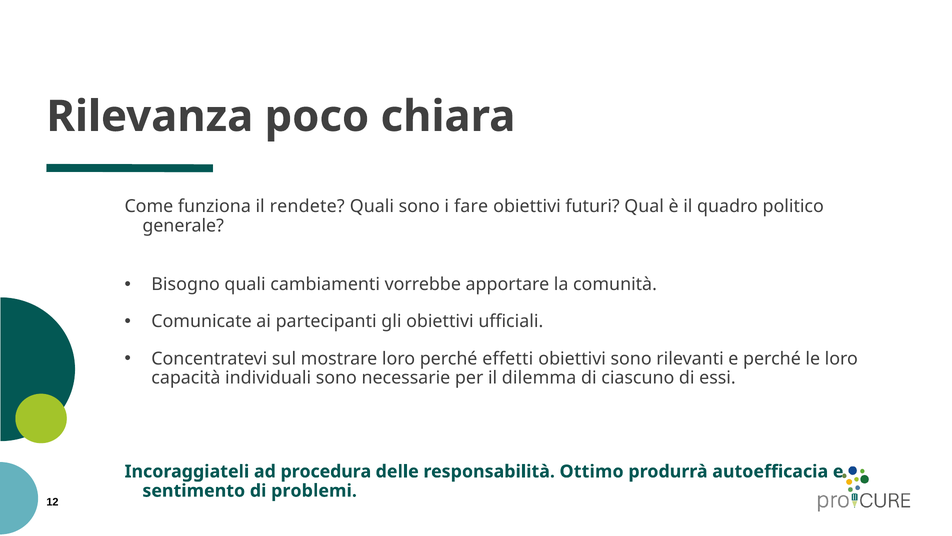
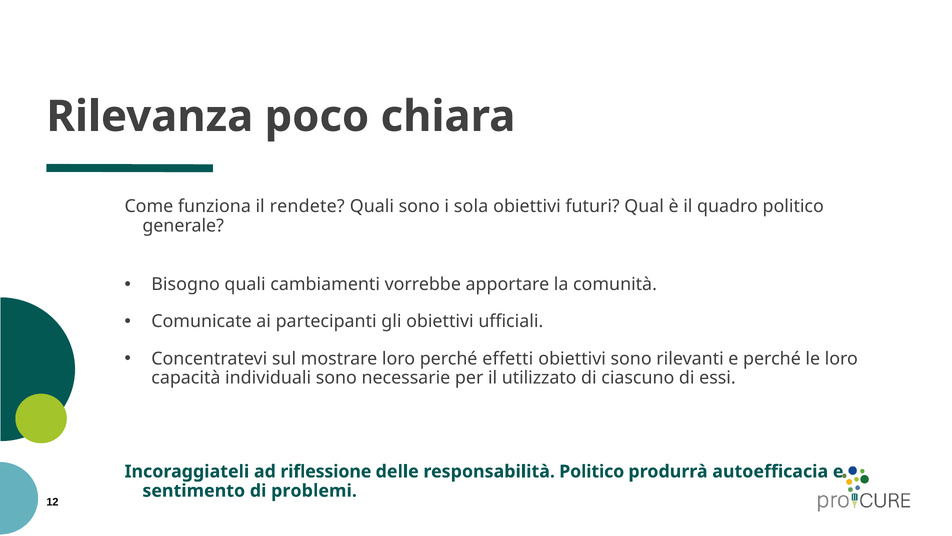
fare: fare -> sola
dilemma: dilemma -> utilizzato
procedura: procedura -> riflessione
responsabilità Ottimo: Ottimo -> Politico
